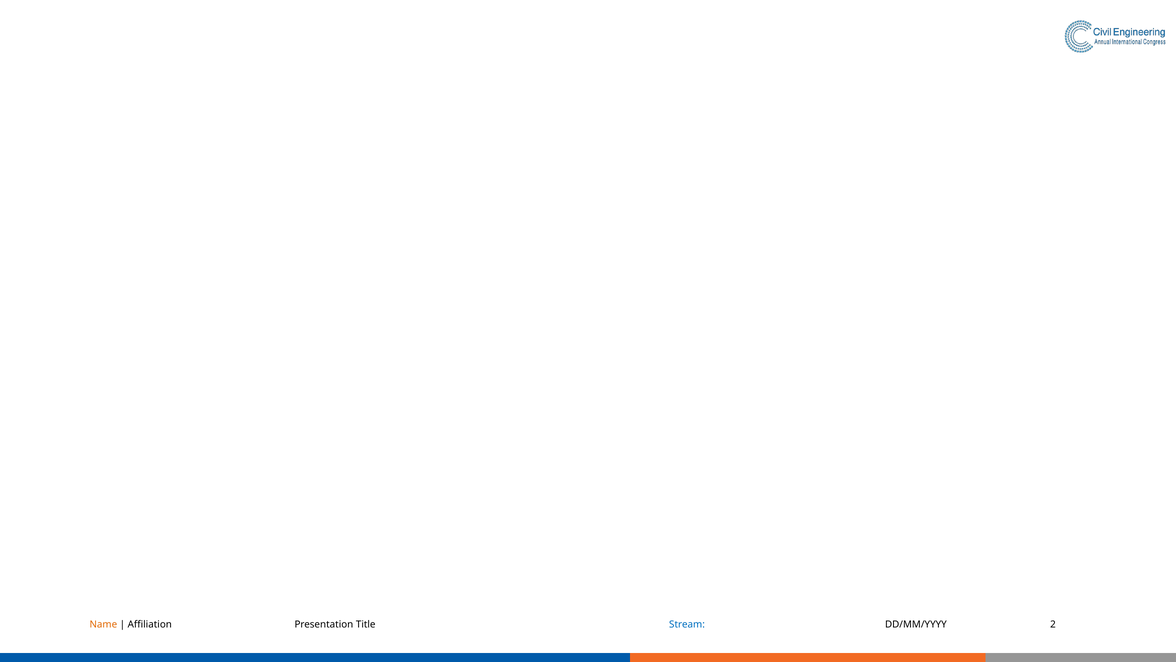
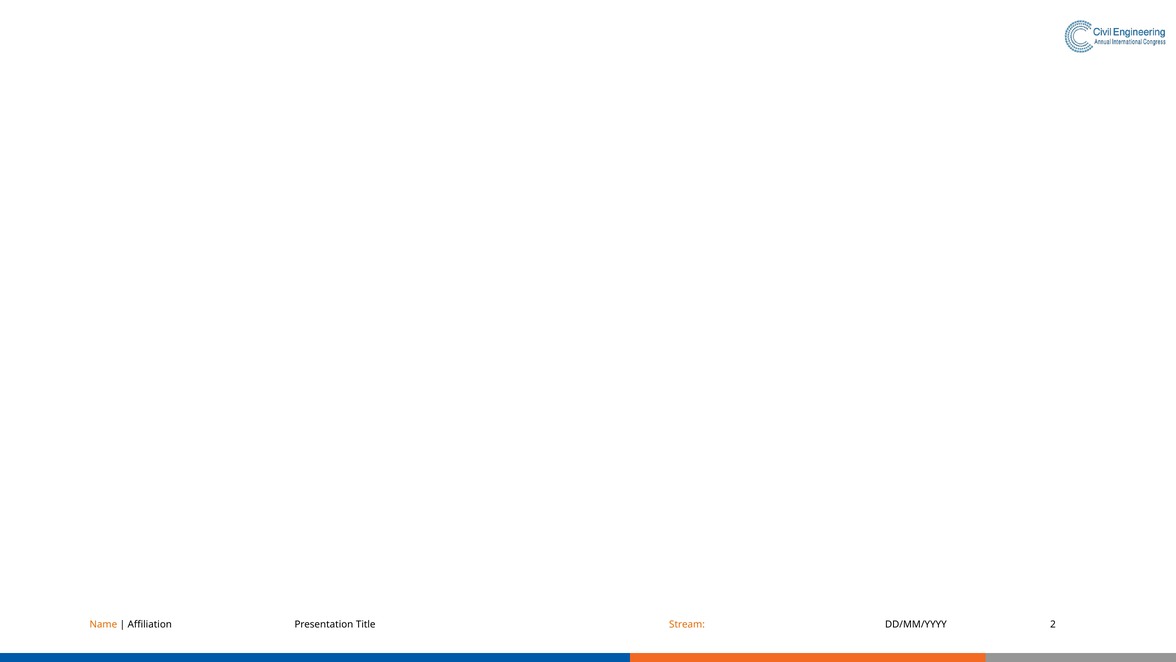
Stream colour: blue -> orange
